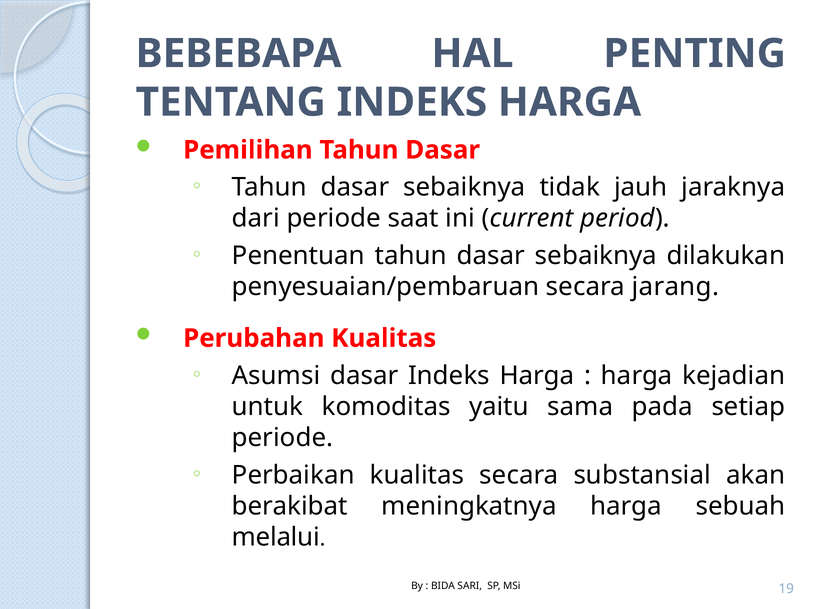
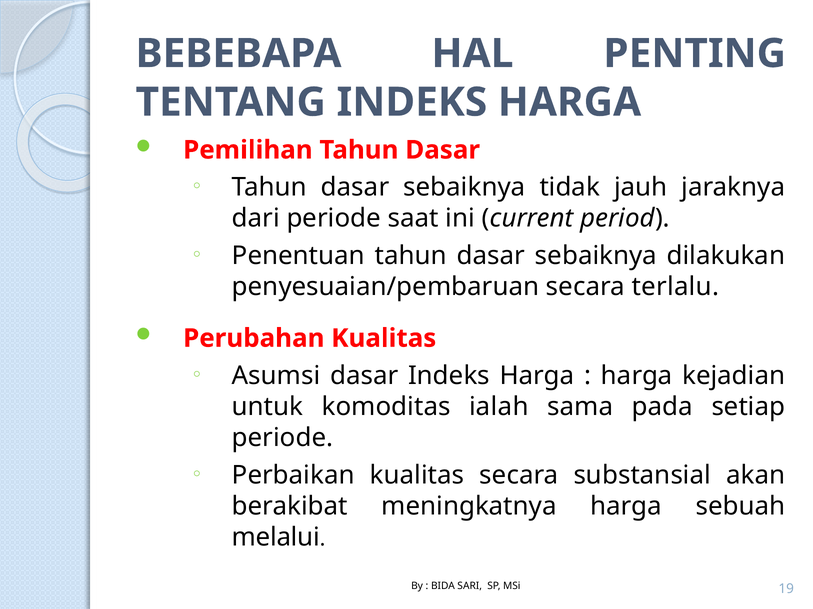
jarang: jarang -> terlalu
yaitu: yaitu -> ialah
